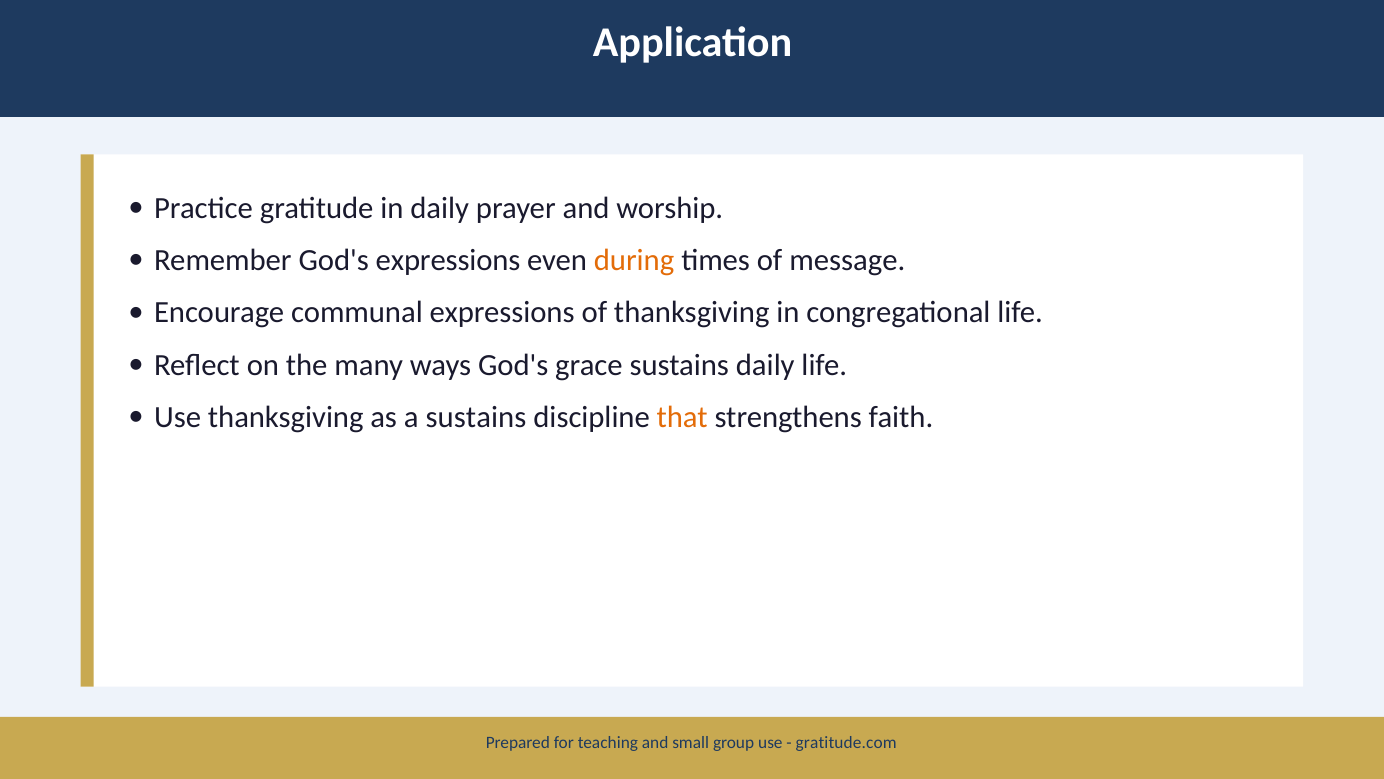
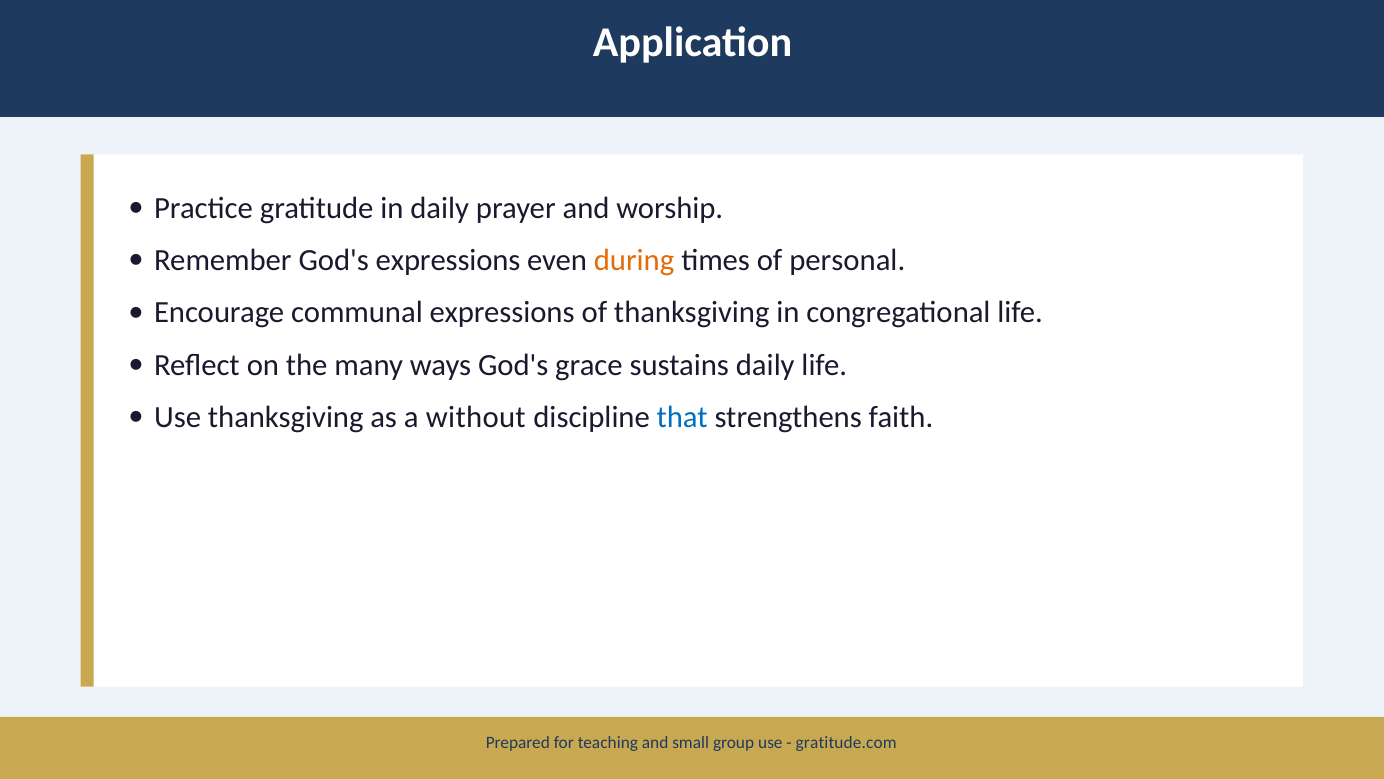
message: message -> personal
a sustains: sustains -> without
that colour: orange -> blue
